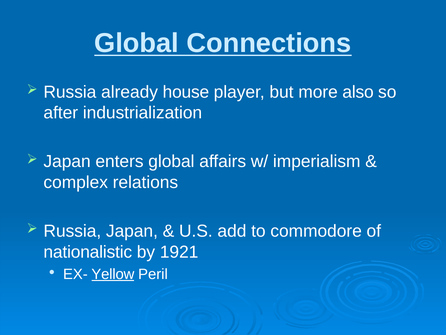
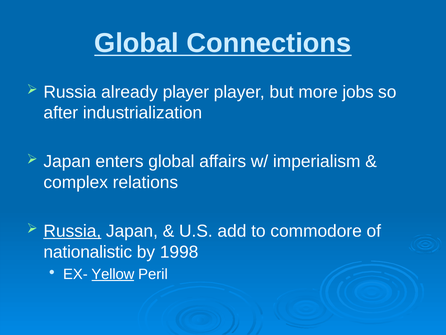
already house: house -> player
also: also -> jobs
Russia at (72, 231) underline: none -> present
1921: 1921 -> 1998
